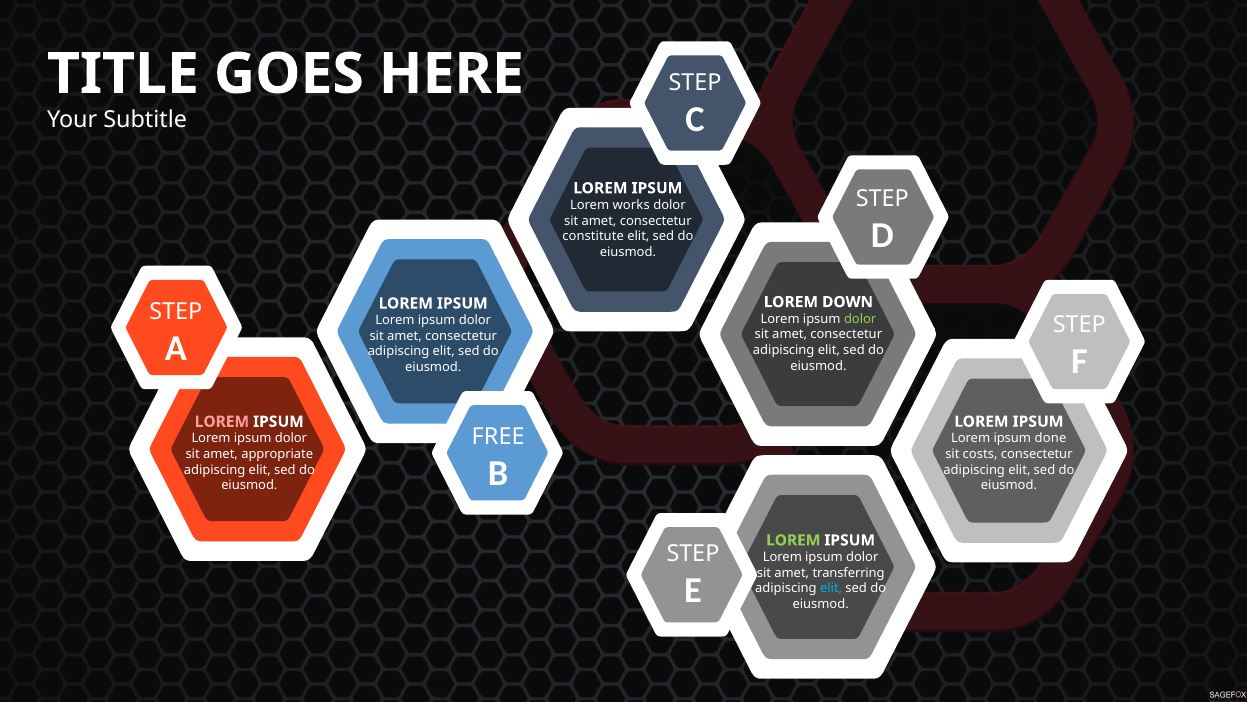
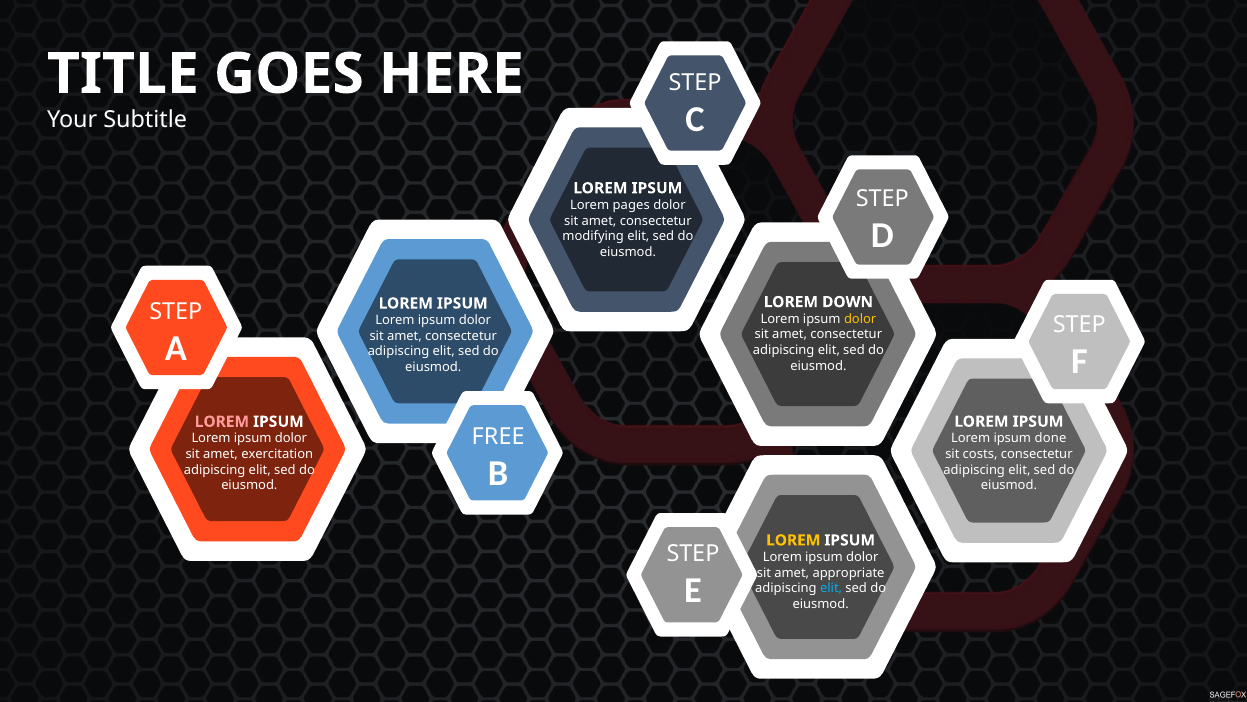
works: works -> pages
constitute: constitute -> modifying
dolor at (860, 319) colour: light green -> yellow
appropriate: appropriate -> exercitation
LOREM at (793, 540) colour: light green -> yellow
transferring: transferring -> appropriate
